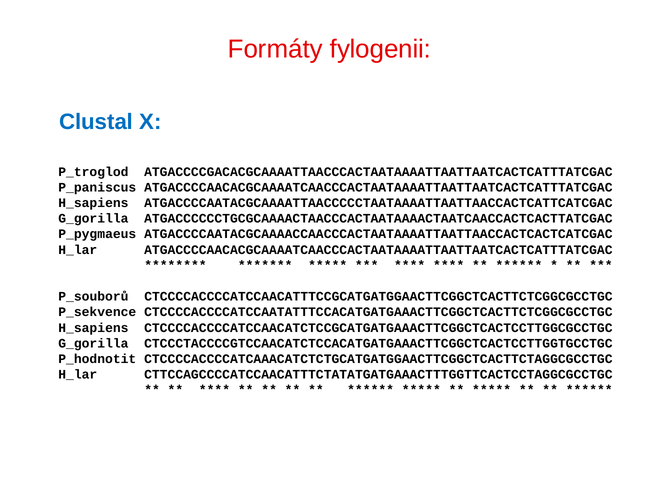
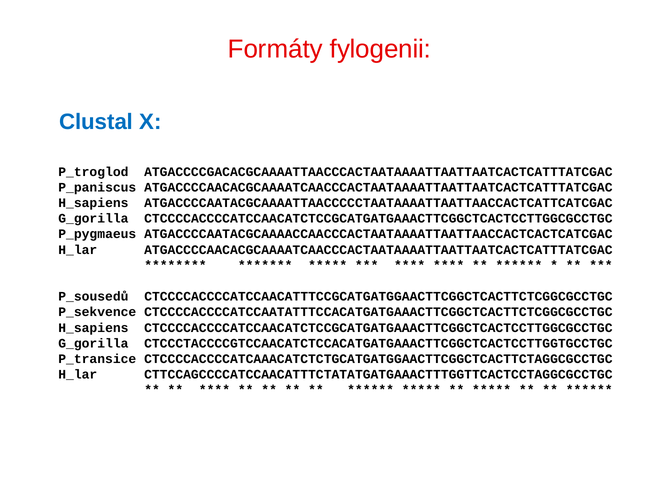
G_gorilla ATGACCCCCCTGCGCAAAACTAACCCACTAATAAAACTAATCAACCACTCACTTATCGAC: ATGACCCCCCTGCGCAAAACTAACCCACTAATAAAACTAATCAACCACTCACTTATCGAC -> CTCCCCACCCCATCCAACATCTCCGCATGATGAAACTTCGGCTCACTCCTTGGCGCCTGC
P_souborů: P_souborů -> P_sousedů
P_hodnotit: P_hodnotit -> P_transice
